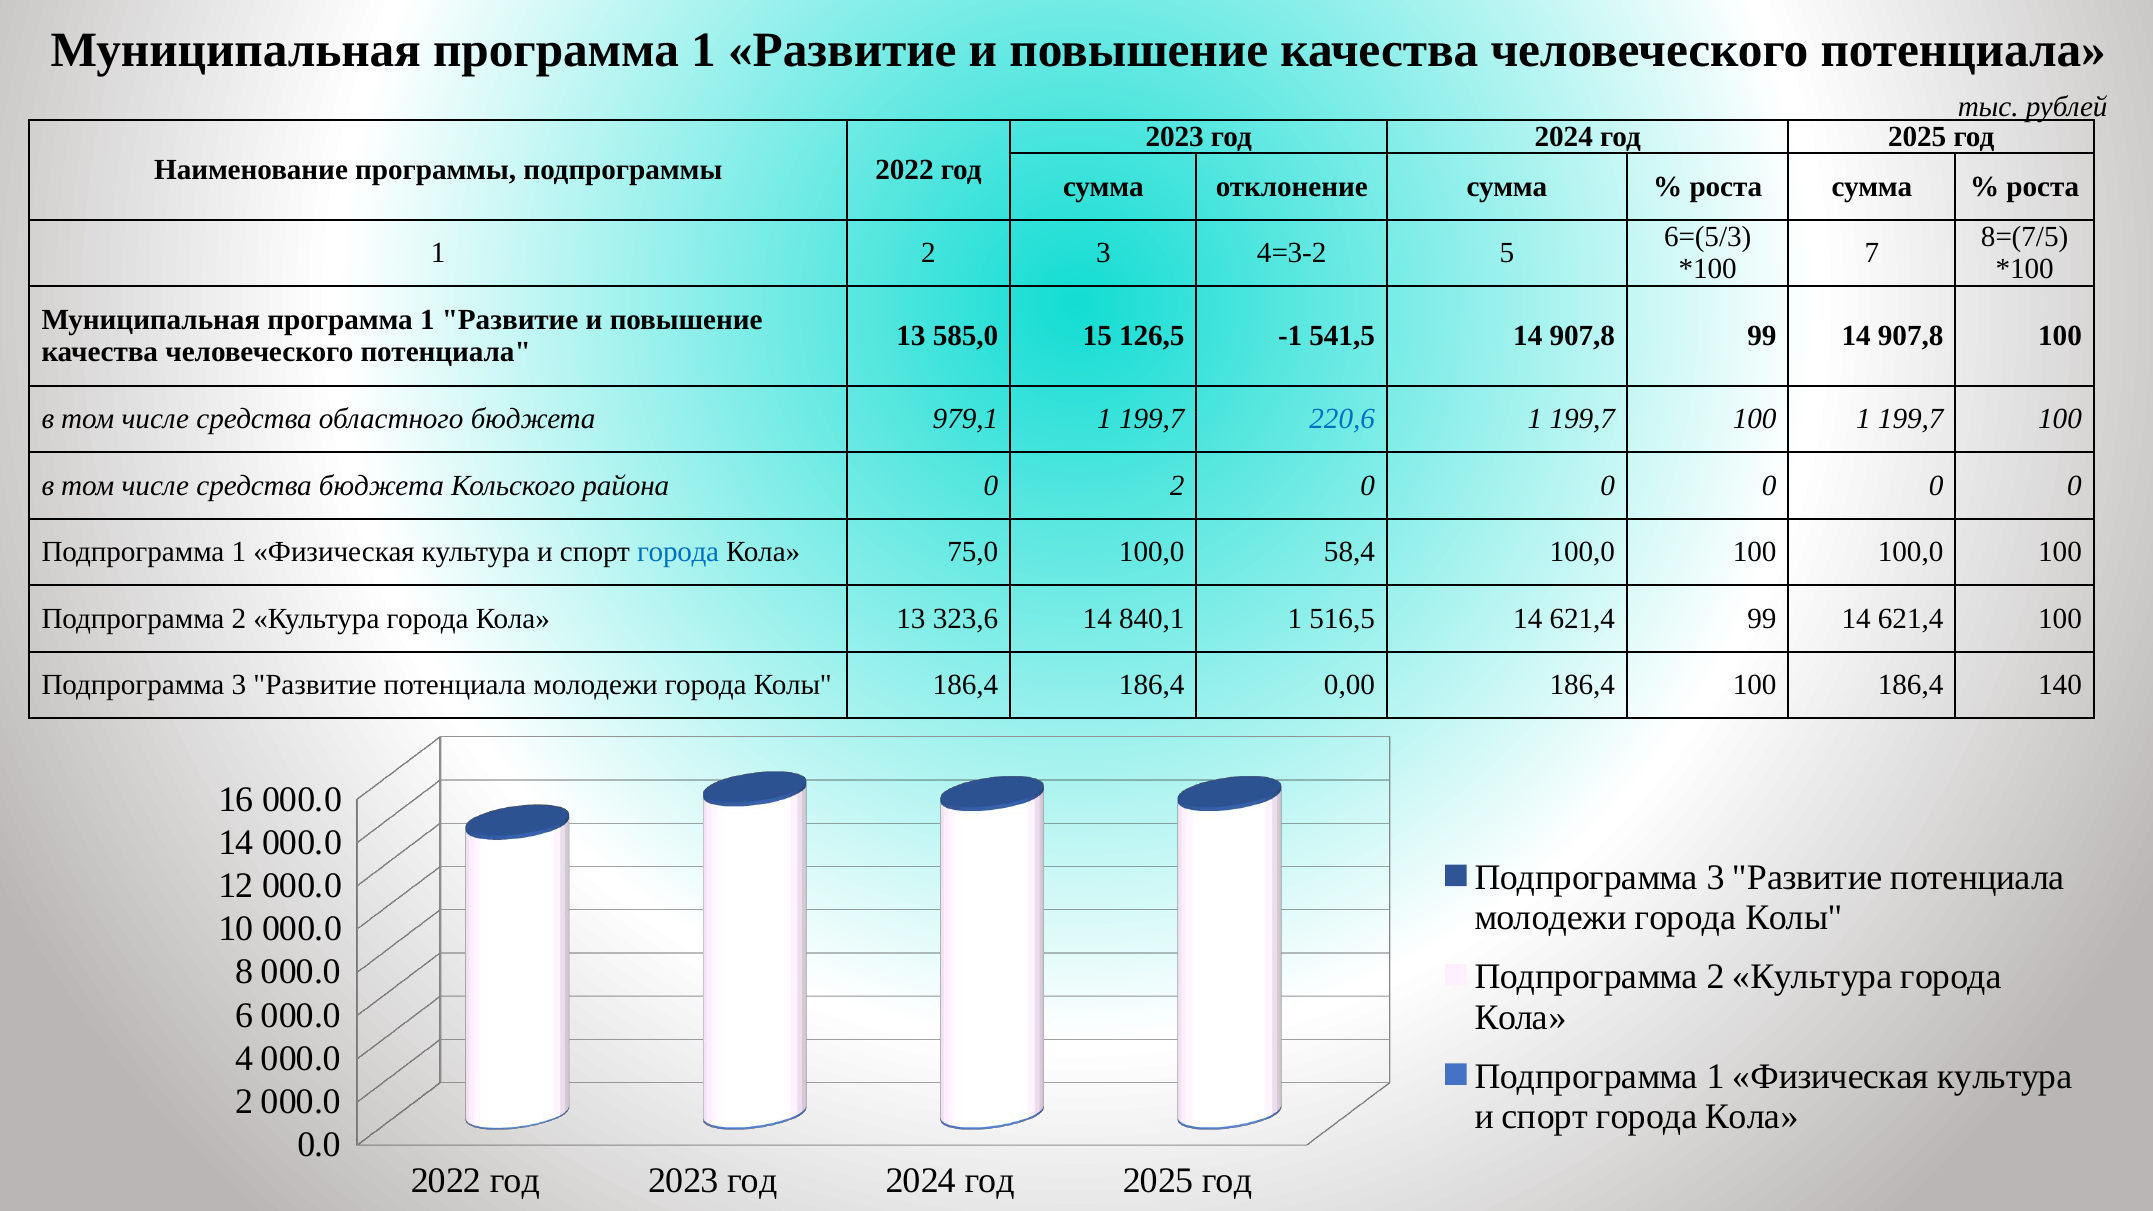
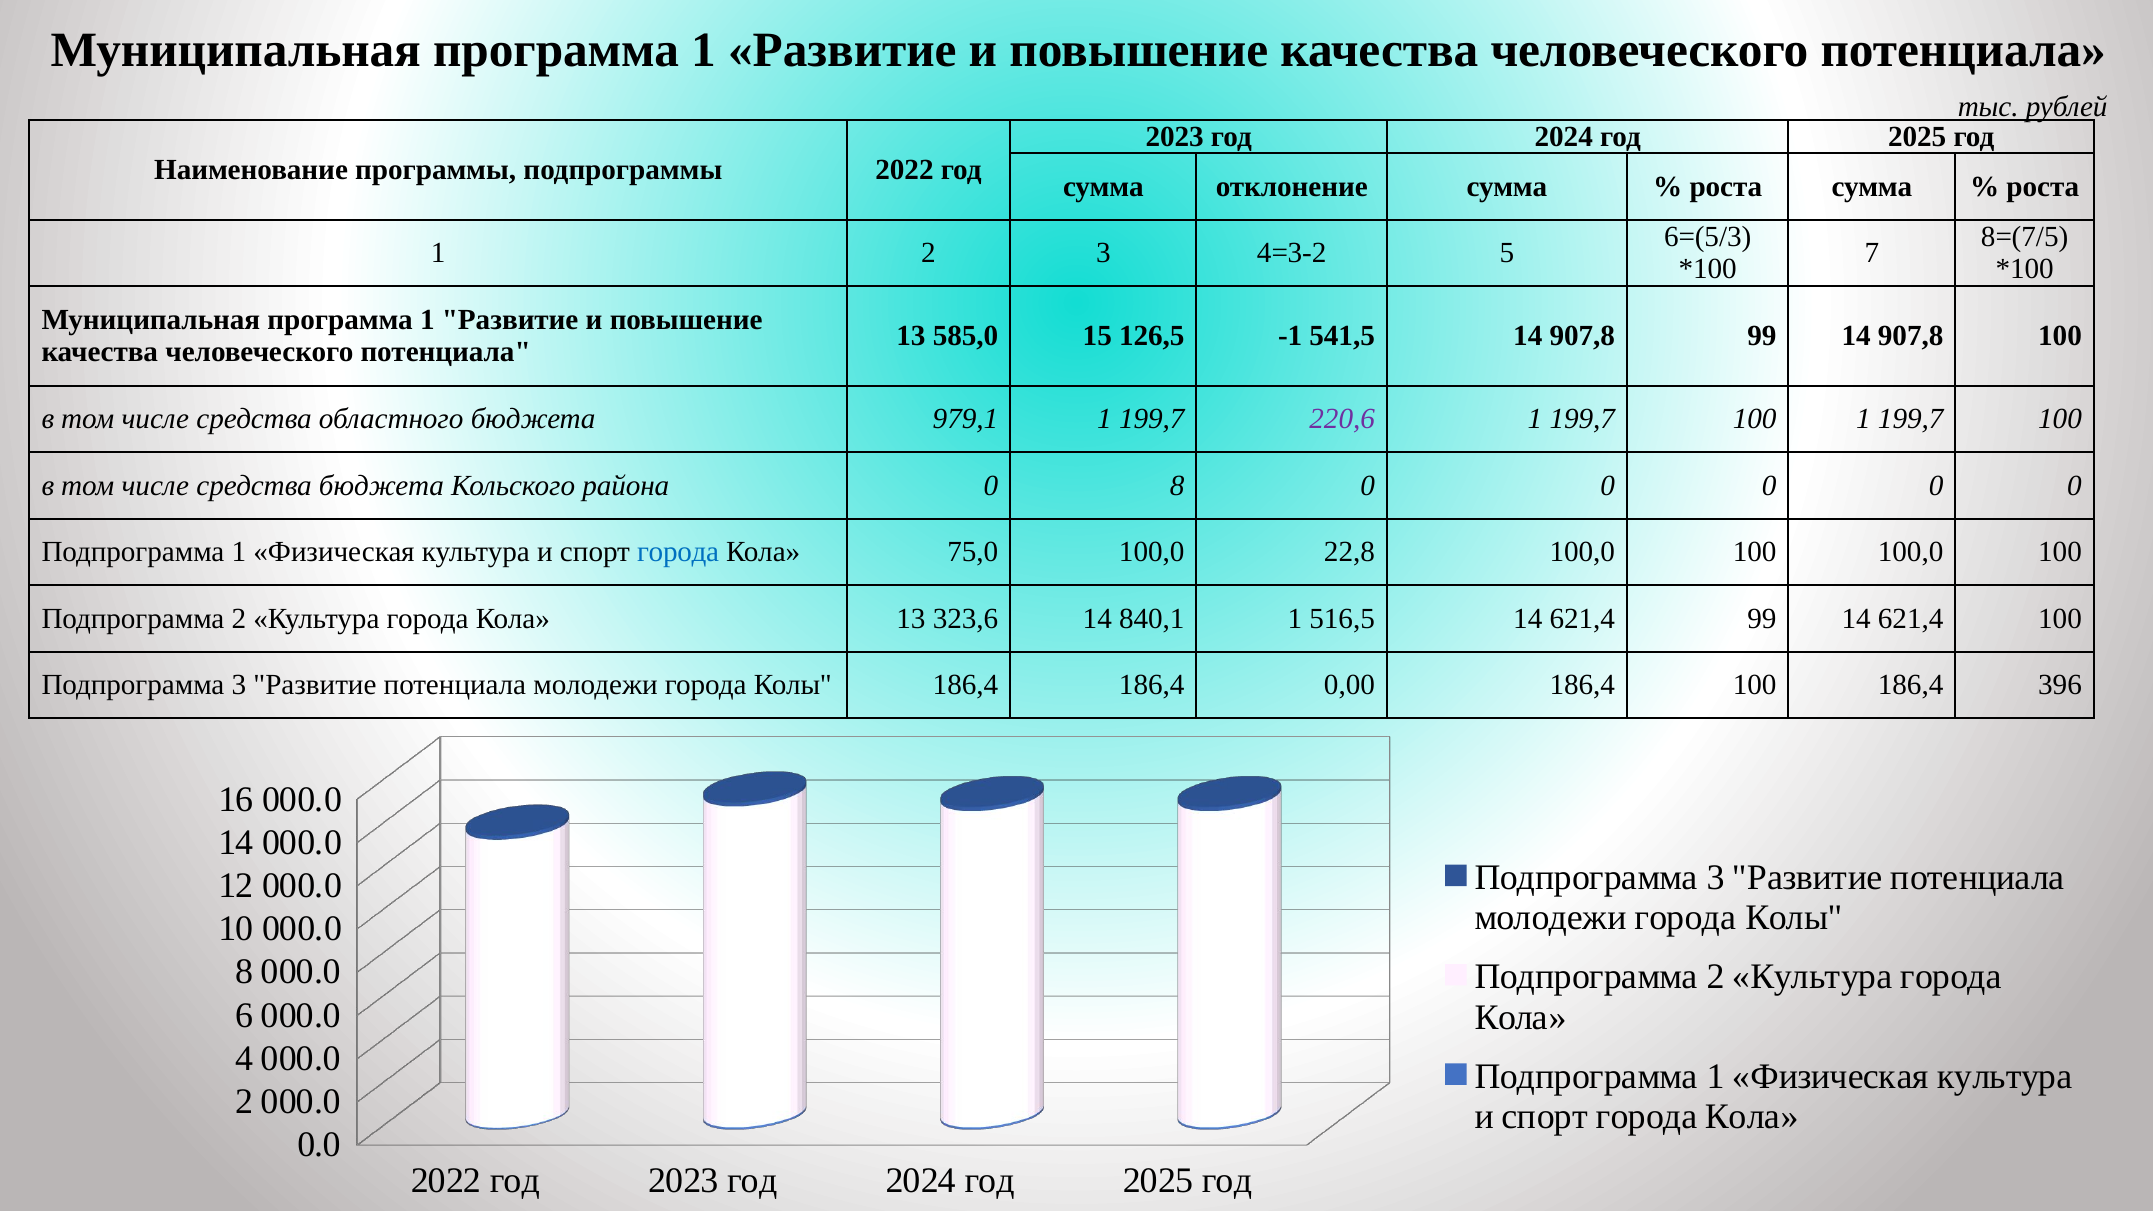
220,6 colour: blue -> purple
0 2: 2 -> 8
58,4: 58,4 -> 22,8
140: 140 -> 396
